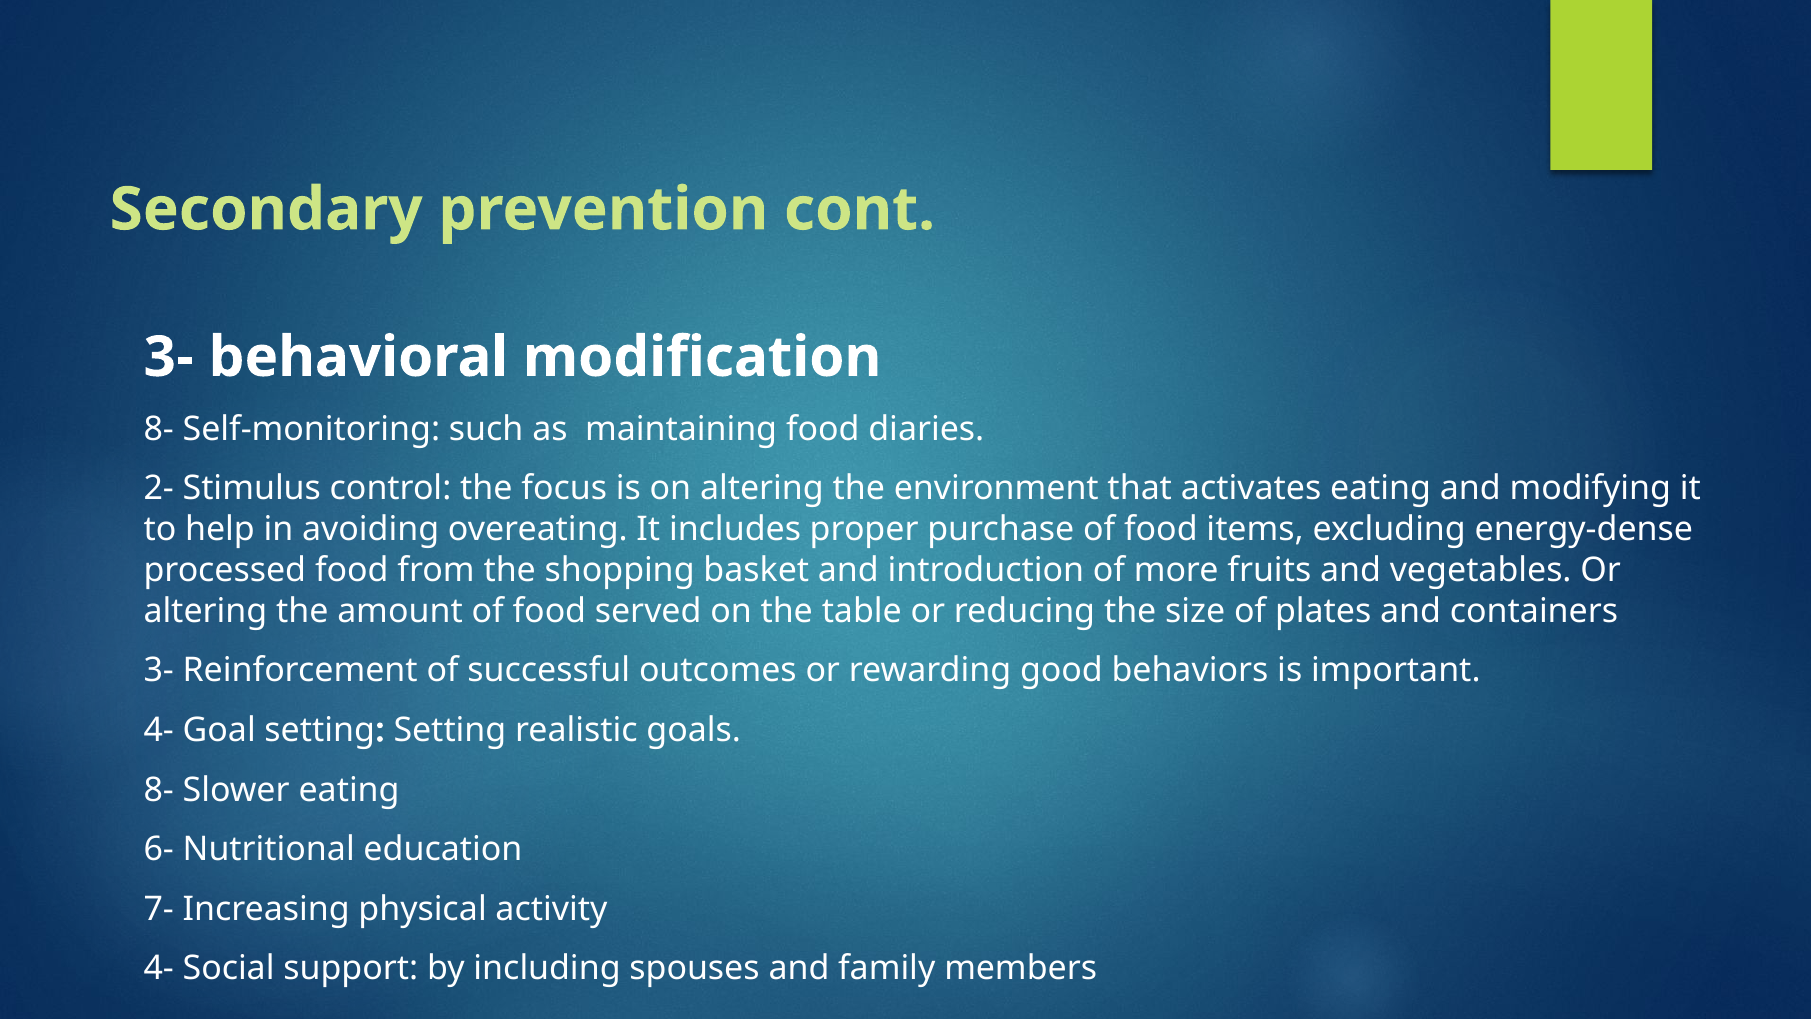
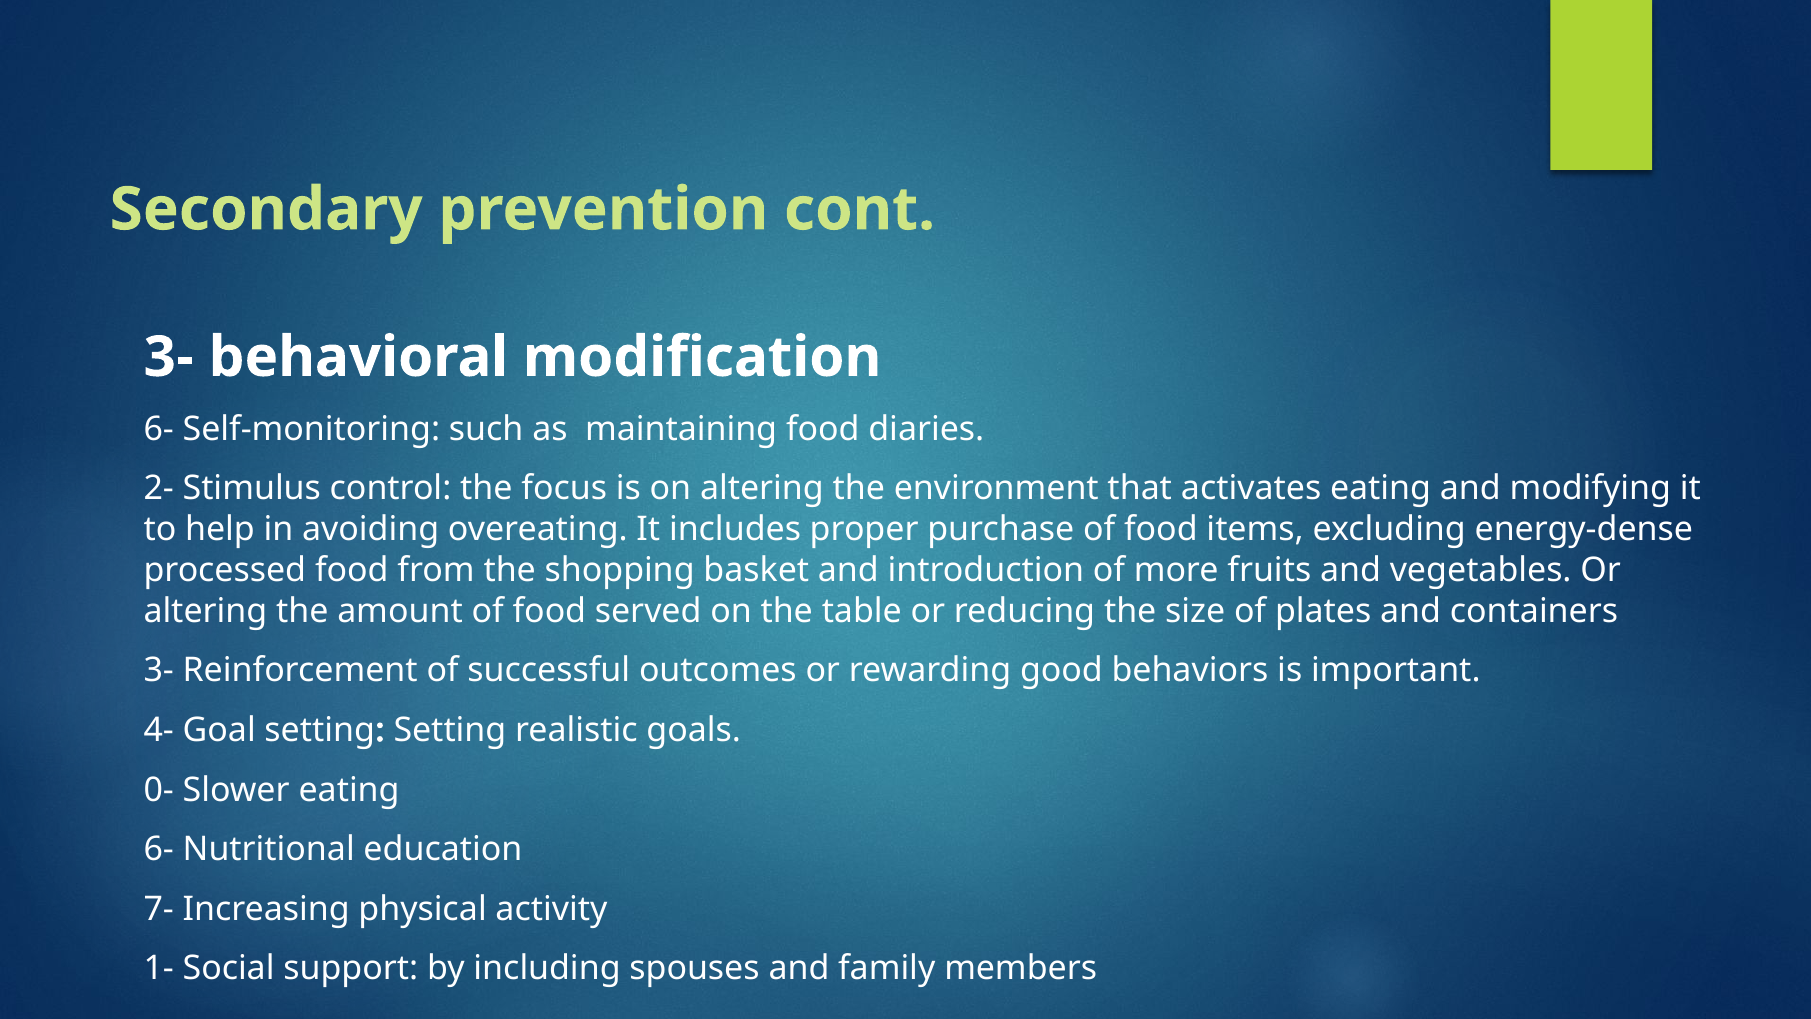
8- at (159, 429): 8- -> 6-
8- at (159, 790): 8- -> 0-
4- at (159, 968): 4- -> 1-
